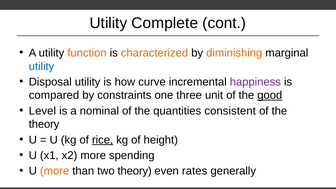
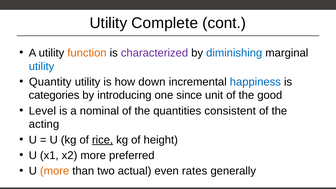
characterized colour: orange -> purple
diminishing colour: orange -> blue
Disposal: Disposal -> Quantity
curve: curve -> down
happiness colour: purple -> blue
compared: compared -> categories
constraints: constraints -> introducing
three: three -> since
good underline: present -> none
theory at (44, 124): theory -> acting
spending: spending -> preferred
two theory: theory -> actual
